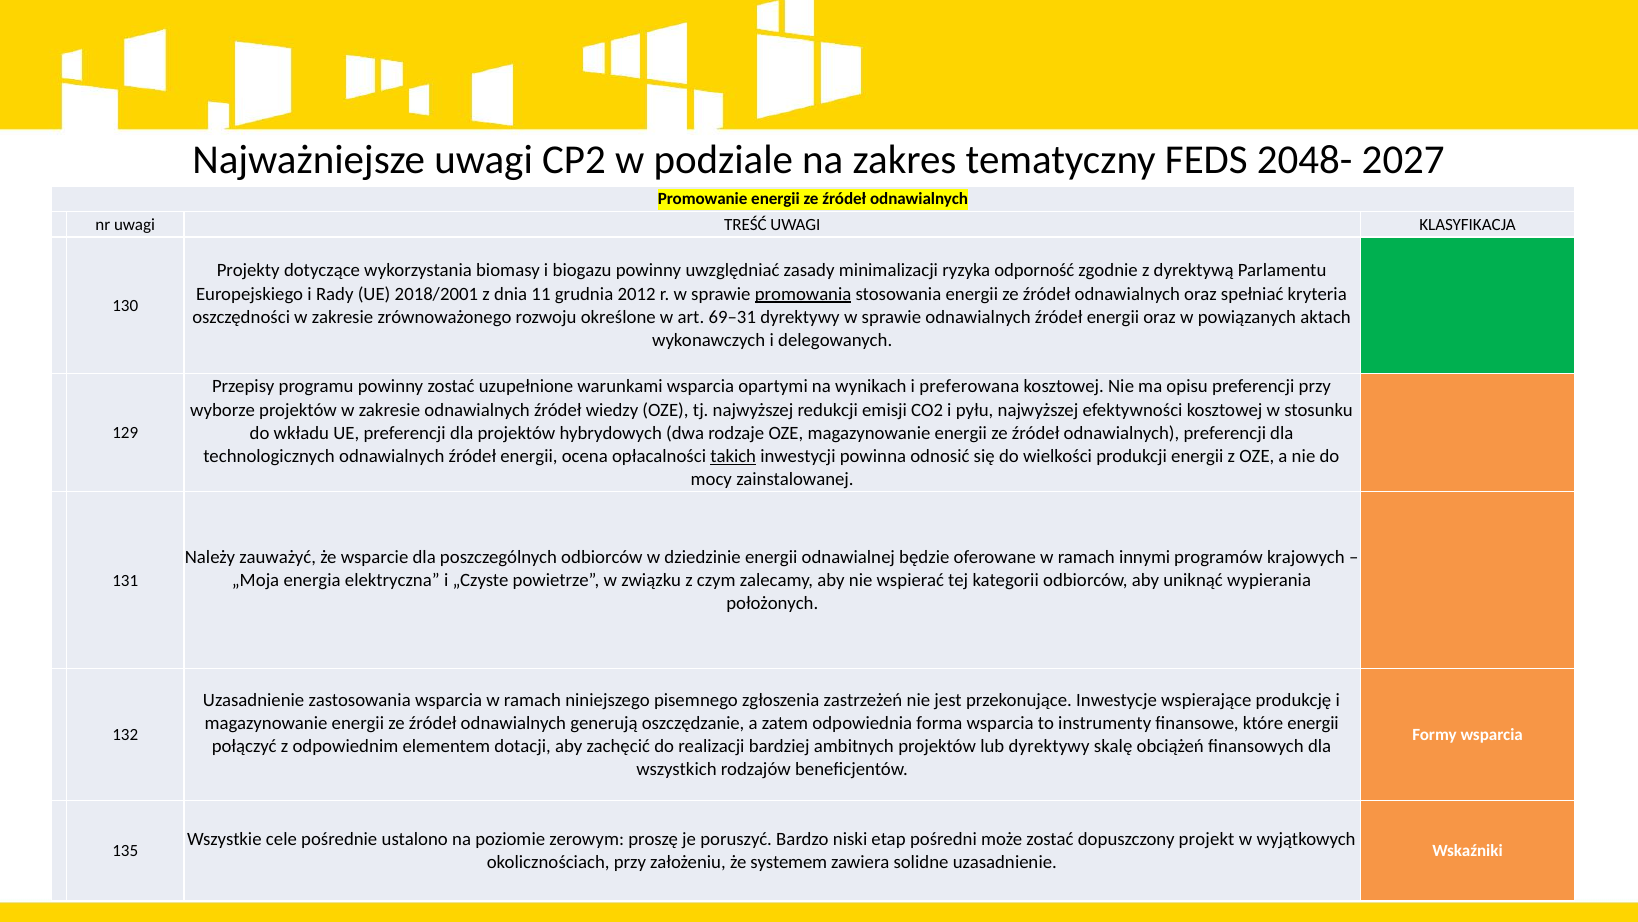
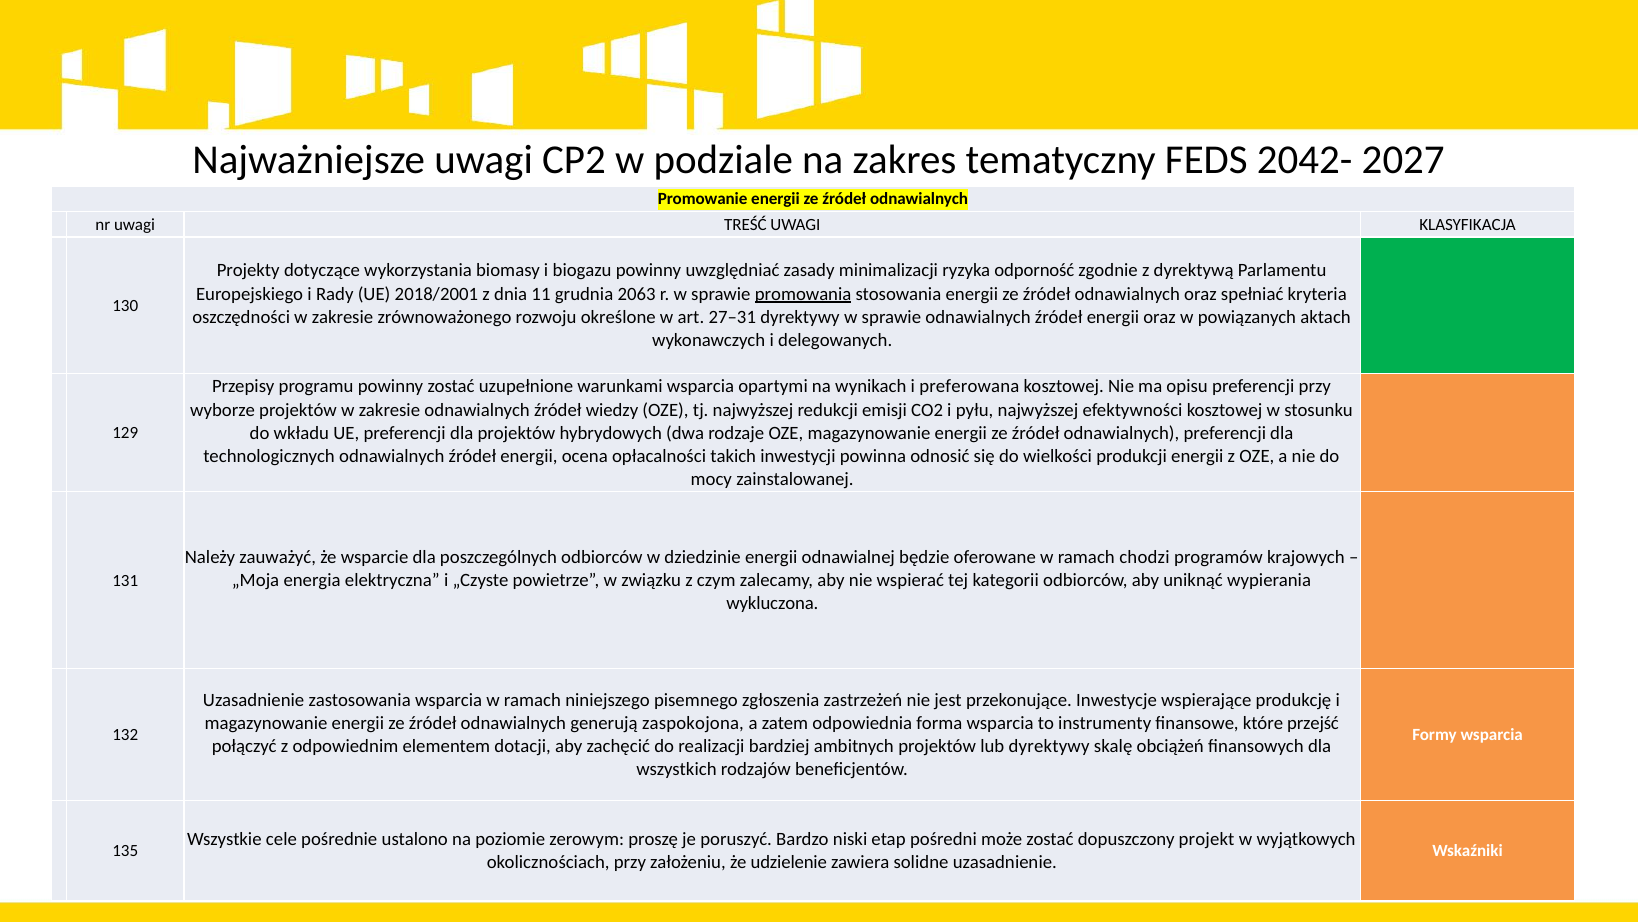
2048-: 2048- -> 2042-
2012: 2012 -> 2063
69–31: 69–31 -> 27–31
takich underline: present -> none
innymi: innymi -> chodzi
położonych: położonych -> wykluczona
oszczędzanie: oszczędzanie -> zaspokojona
które energii: energii -> przejść
systemem: systemem -> udzielenie
